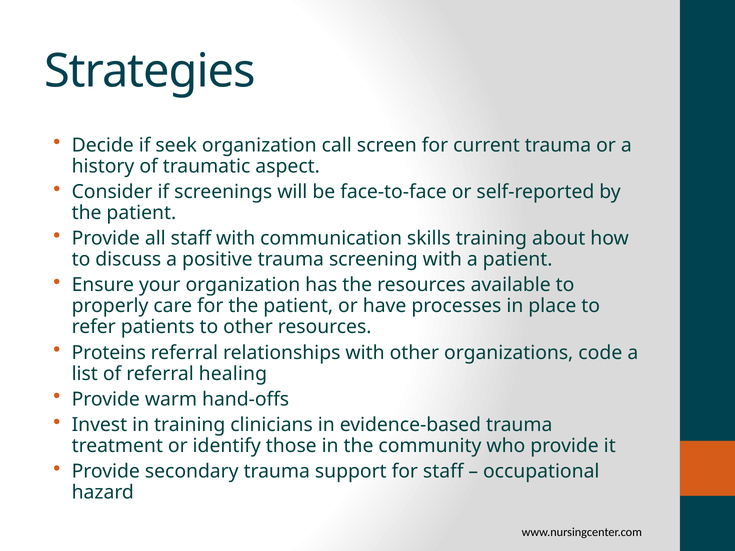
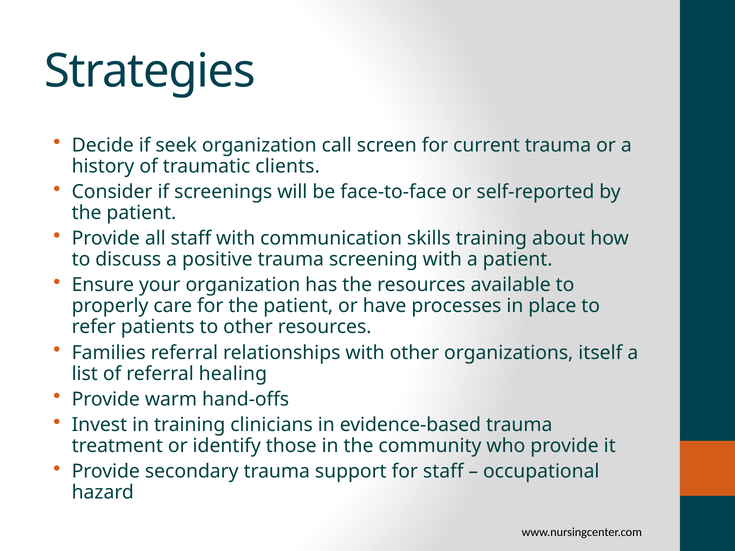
aspect: aspect -> clients
Proteins: Proteins -> Families
code: code -> itself
